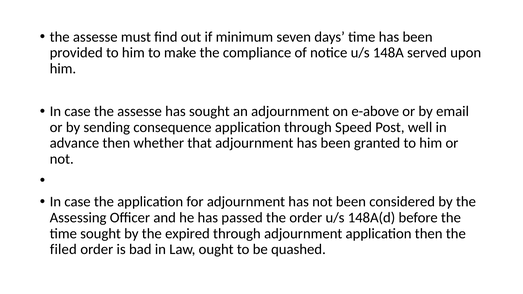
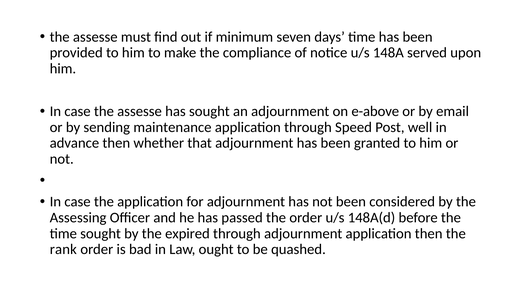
consequence: consequence -> maintenance
filed: filed -> rank
